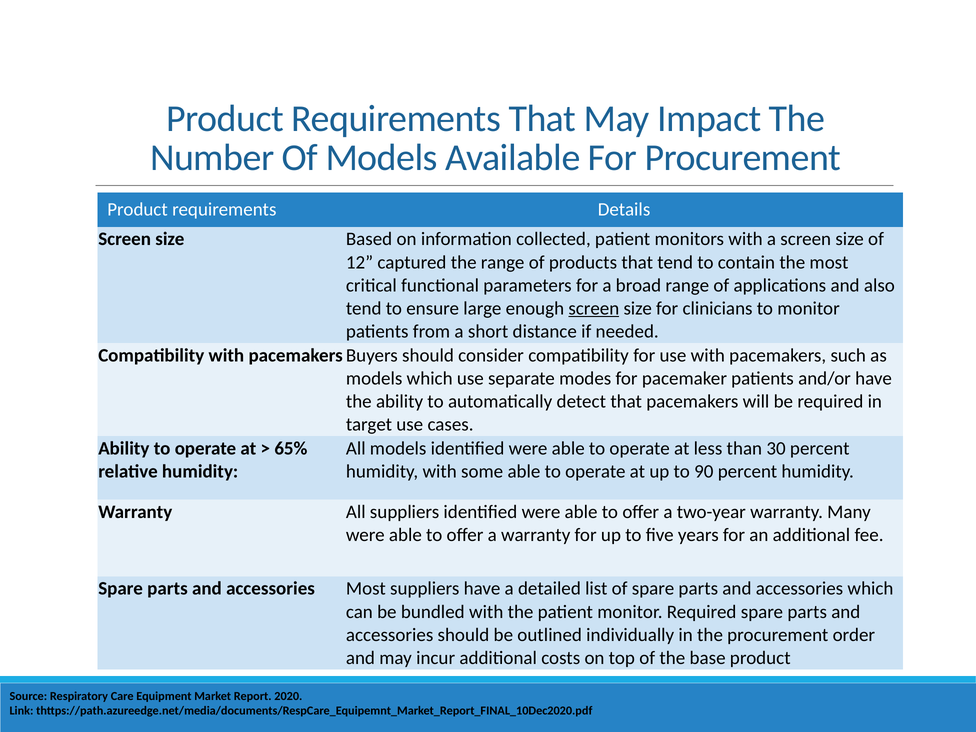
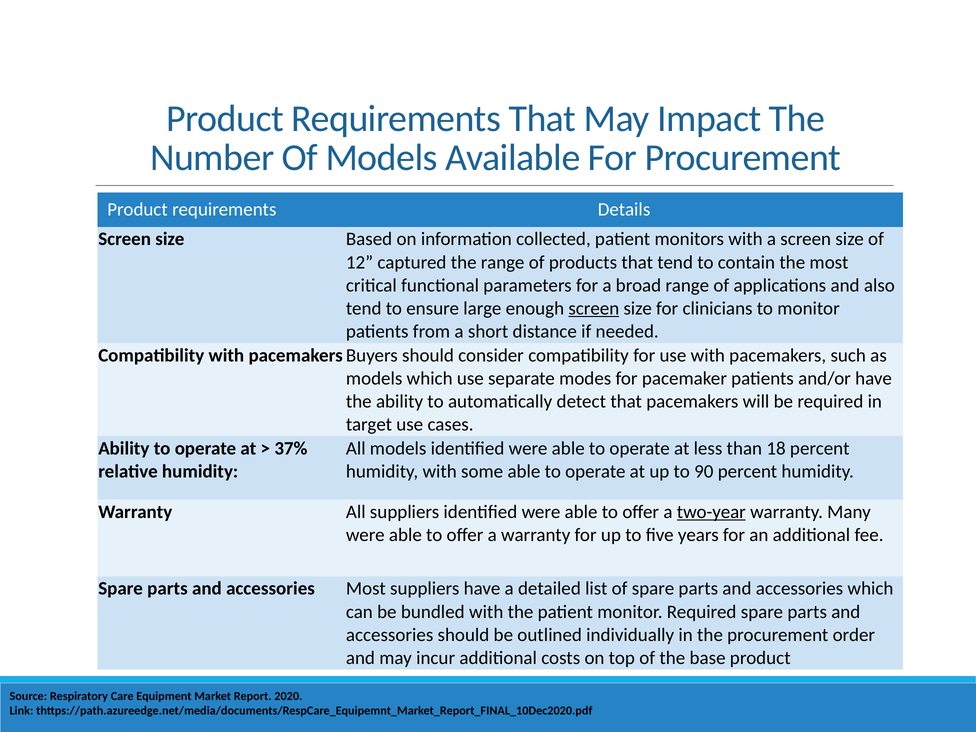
65%: 65% -> 37%
30: 30 -> 18
two-year underline: none -> present
